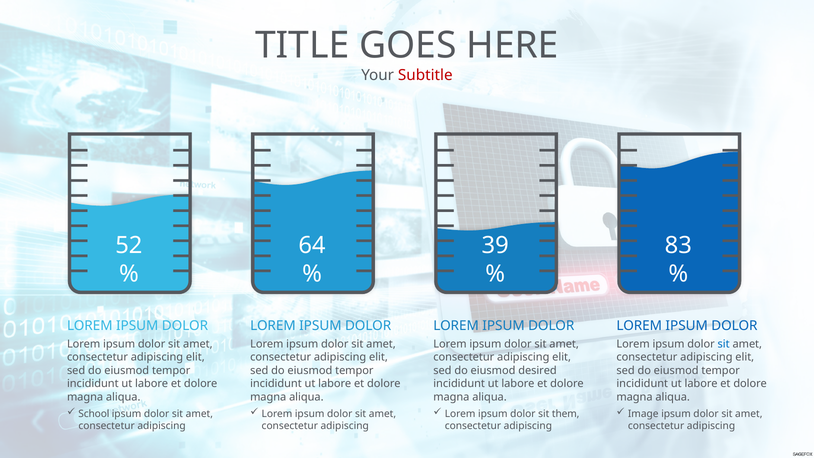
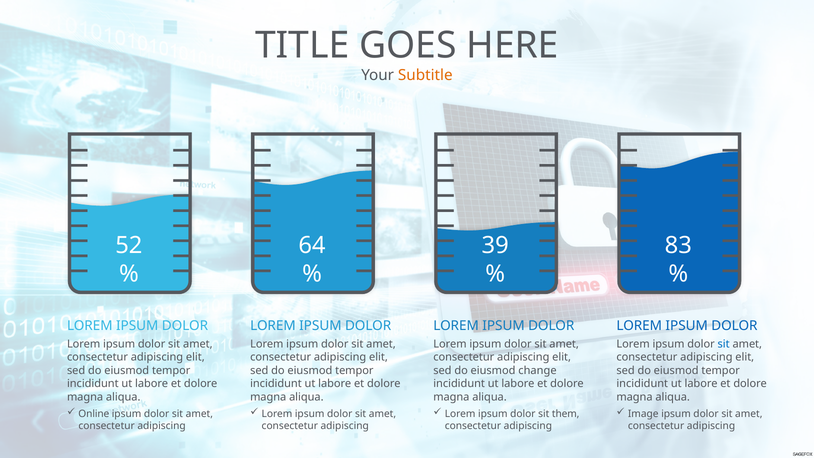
Subtitle colour: red -> orange
desired: desired -> change
School: School -> Online
